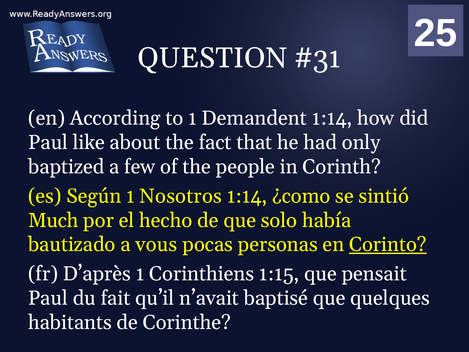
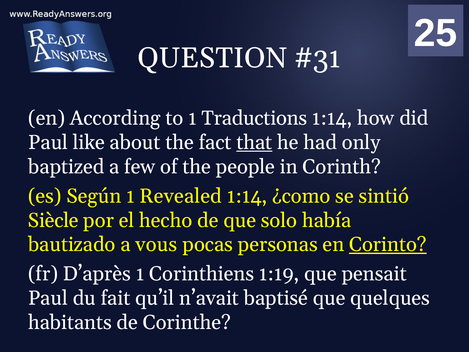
Demandent: Demandent -> Traductions
that underline: none -> present
Nosotros: Nosotros -> Revealed
Much: Much -> Siècle
1:15: 1:15 -> 1:19
